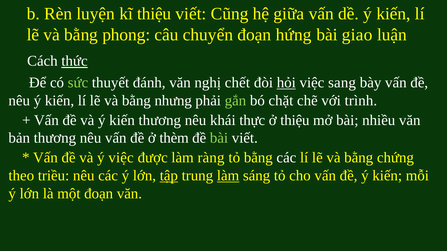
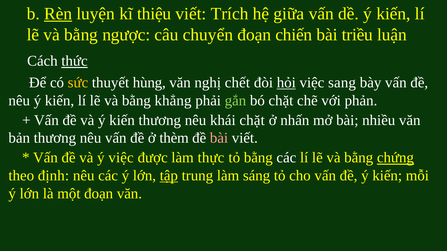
Rèn underline: none -> present
Cũng: Cũng -> Trích
phong: phong -> ngược
hứng: hứng -> chiến
giao: giao -> triều
sức colour: light green -> yellow
đánh: đánh -> hùng
nhưng: nhưng -> khẳng
trình: trình -> phản
khái thực: thực -> chặt
ở thiệu: thiệu -> nhấn
bài at (219, 138) colour: light green -> pink
ràng: ràng -> thực
chứng underline: none -> present
triều: triều -> định
làm at (228, 176) underline: present -> none
